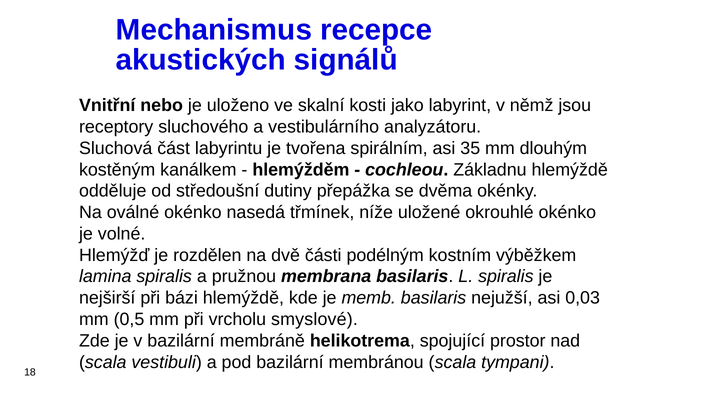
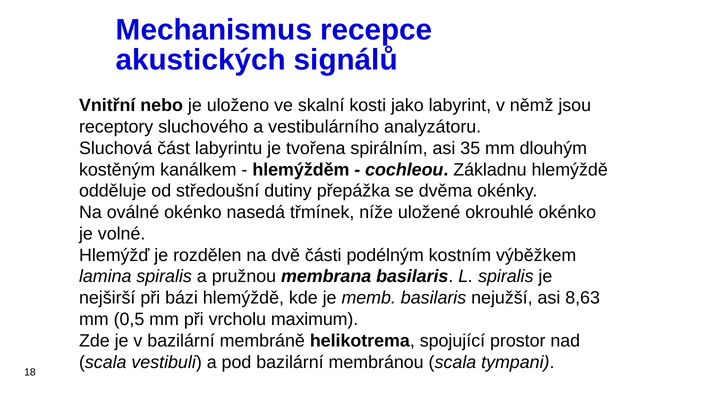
0,03: 0,03 -> 8,63
smyslové: smyslové -> maximum
